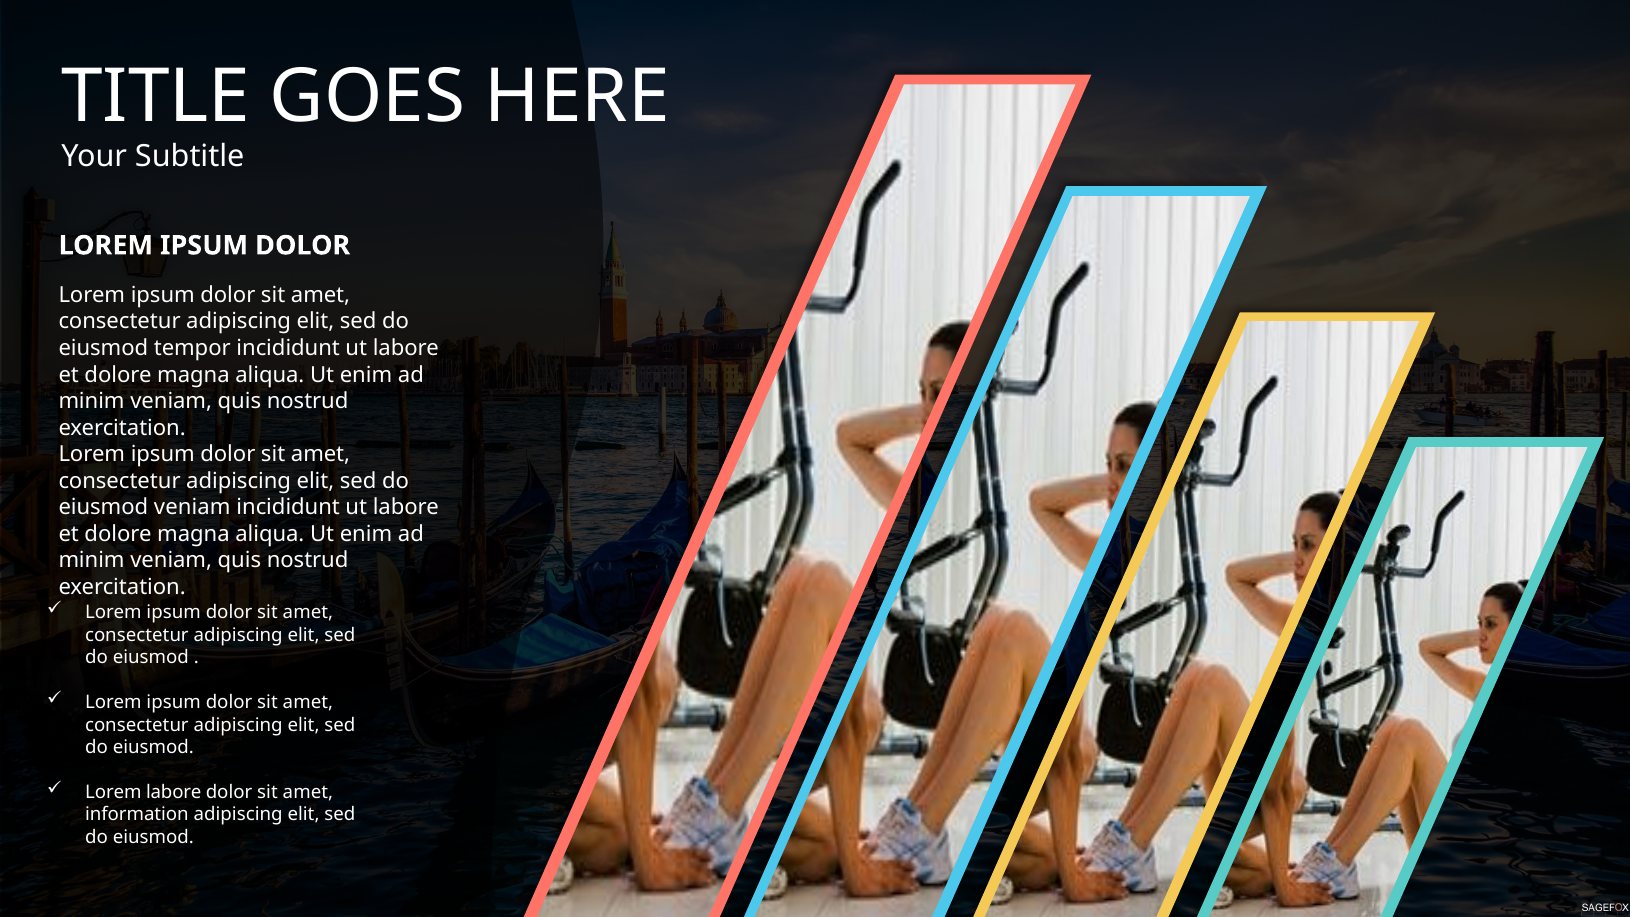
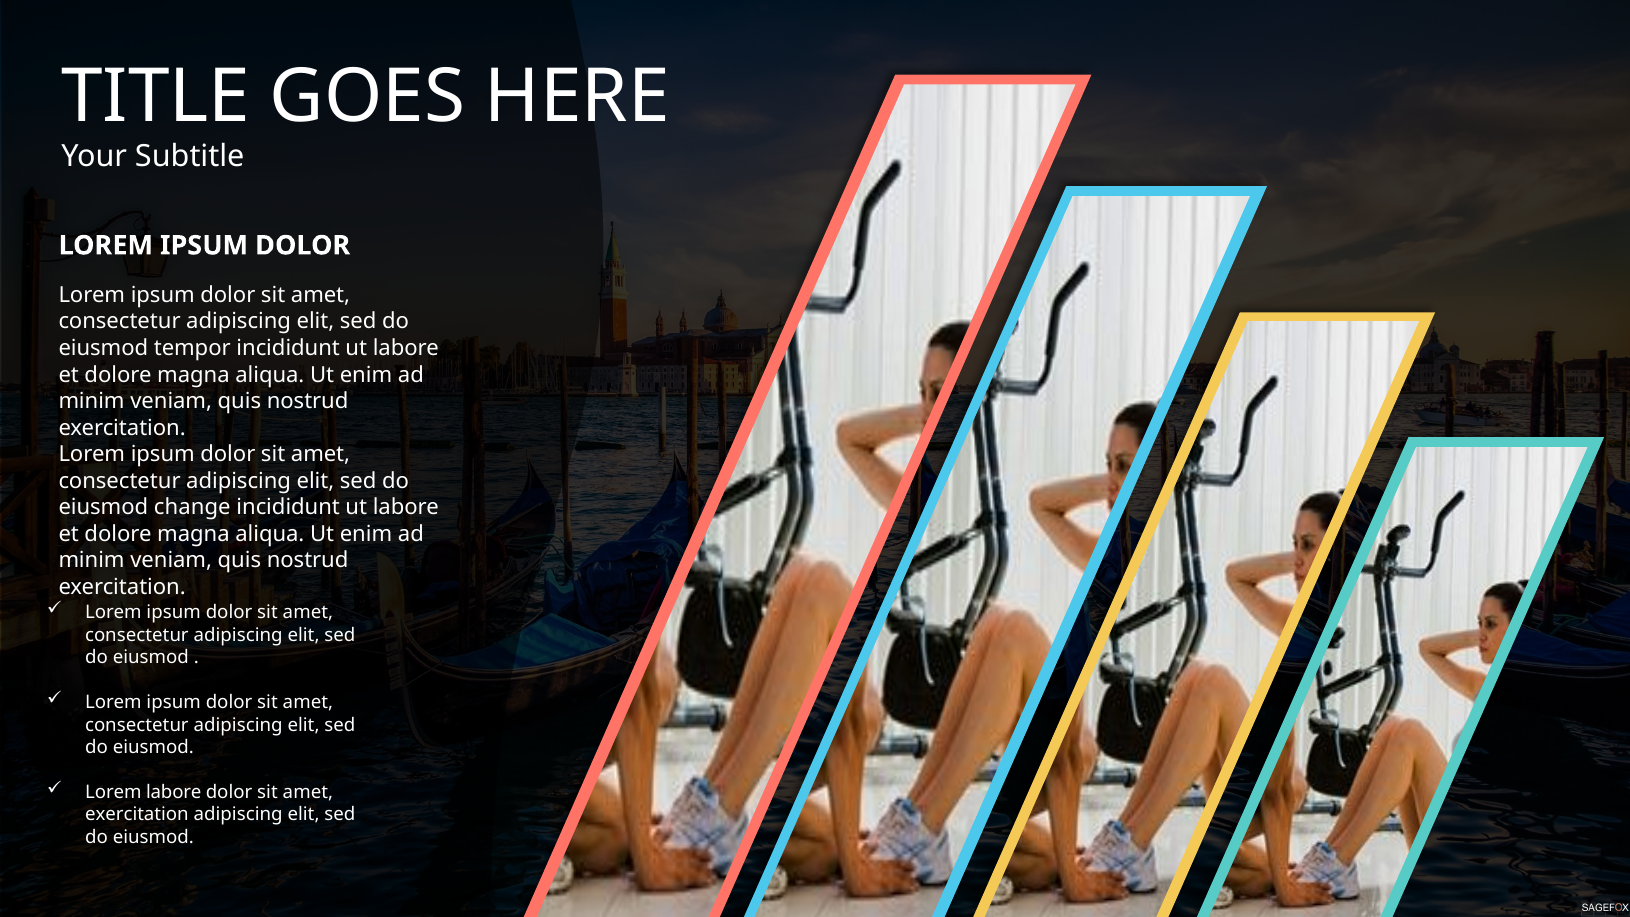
eiusmod veniam: veniam -> change
information at (137, 814): information -> exercitation
